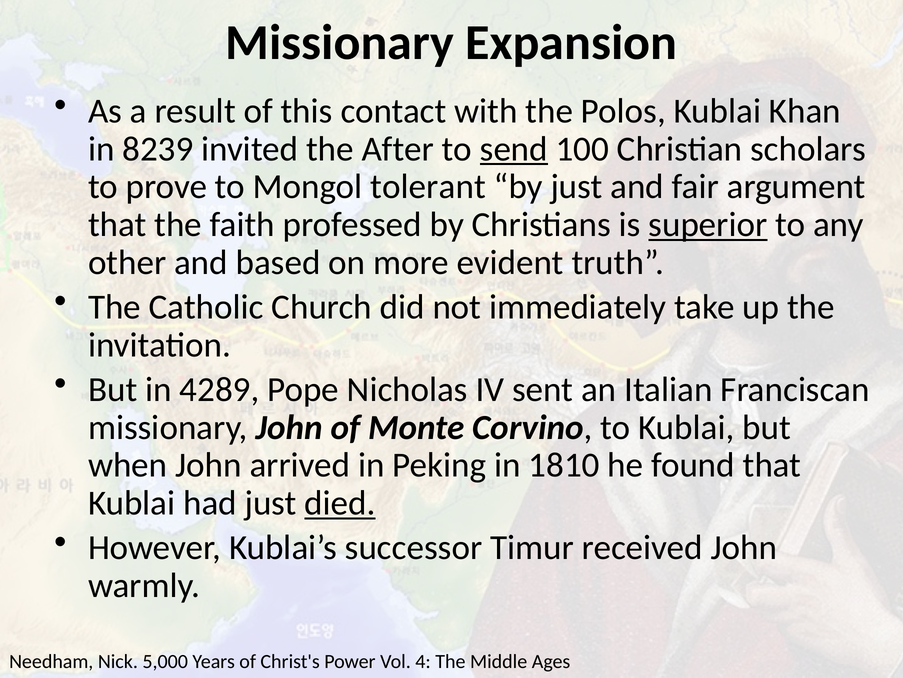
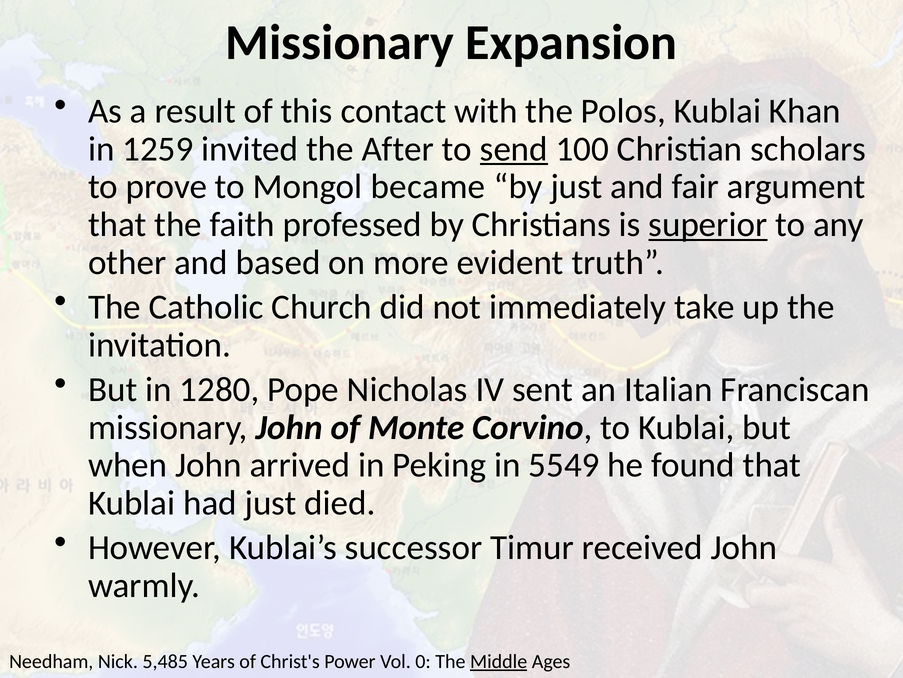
8239: 8239 -> 1259
tolerant: tolerant -> became
4289: 4289 -> 1280
1810: 1810 -> 5549
died underline: present -> none
5,000: 5,000 -> 5,485
4: 4 -> 0
Middle underline: none -> present
